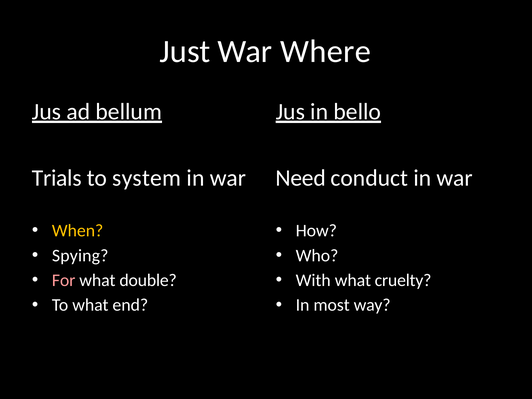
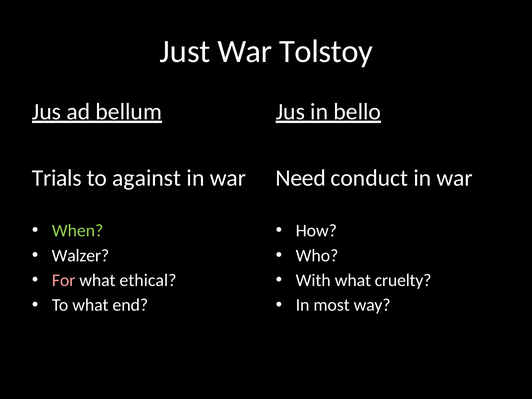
Where: Where -> Tolstoy
system: system -> against
When colour: yellow -> light green
Spying: Spying -> Walzer
double: double -> ethical
